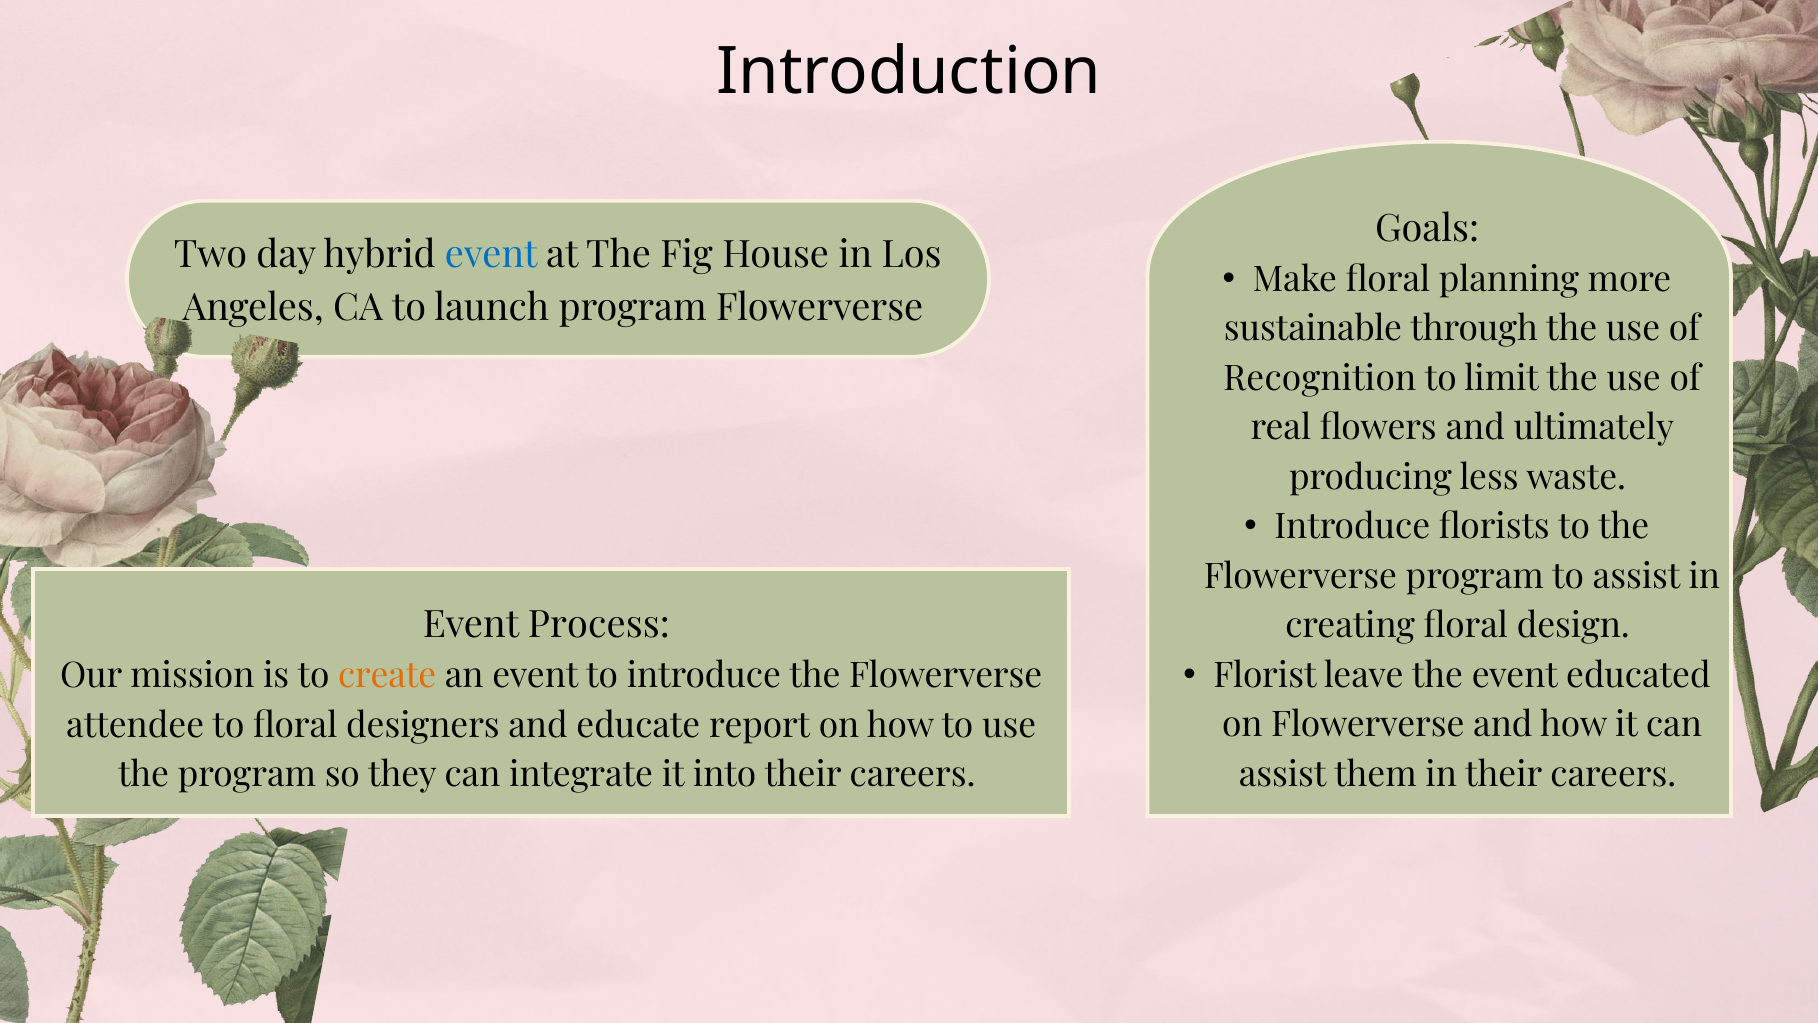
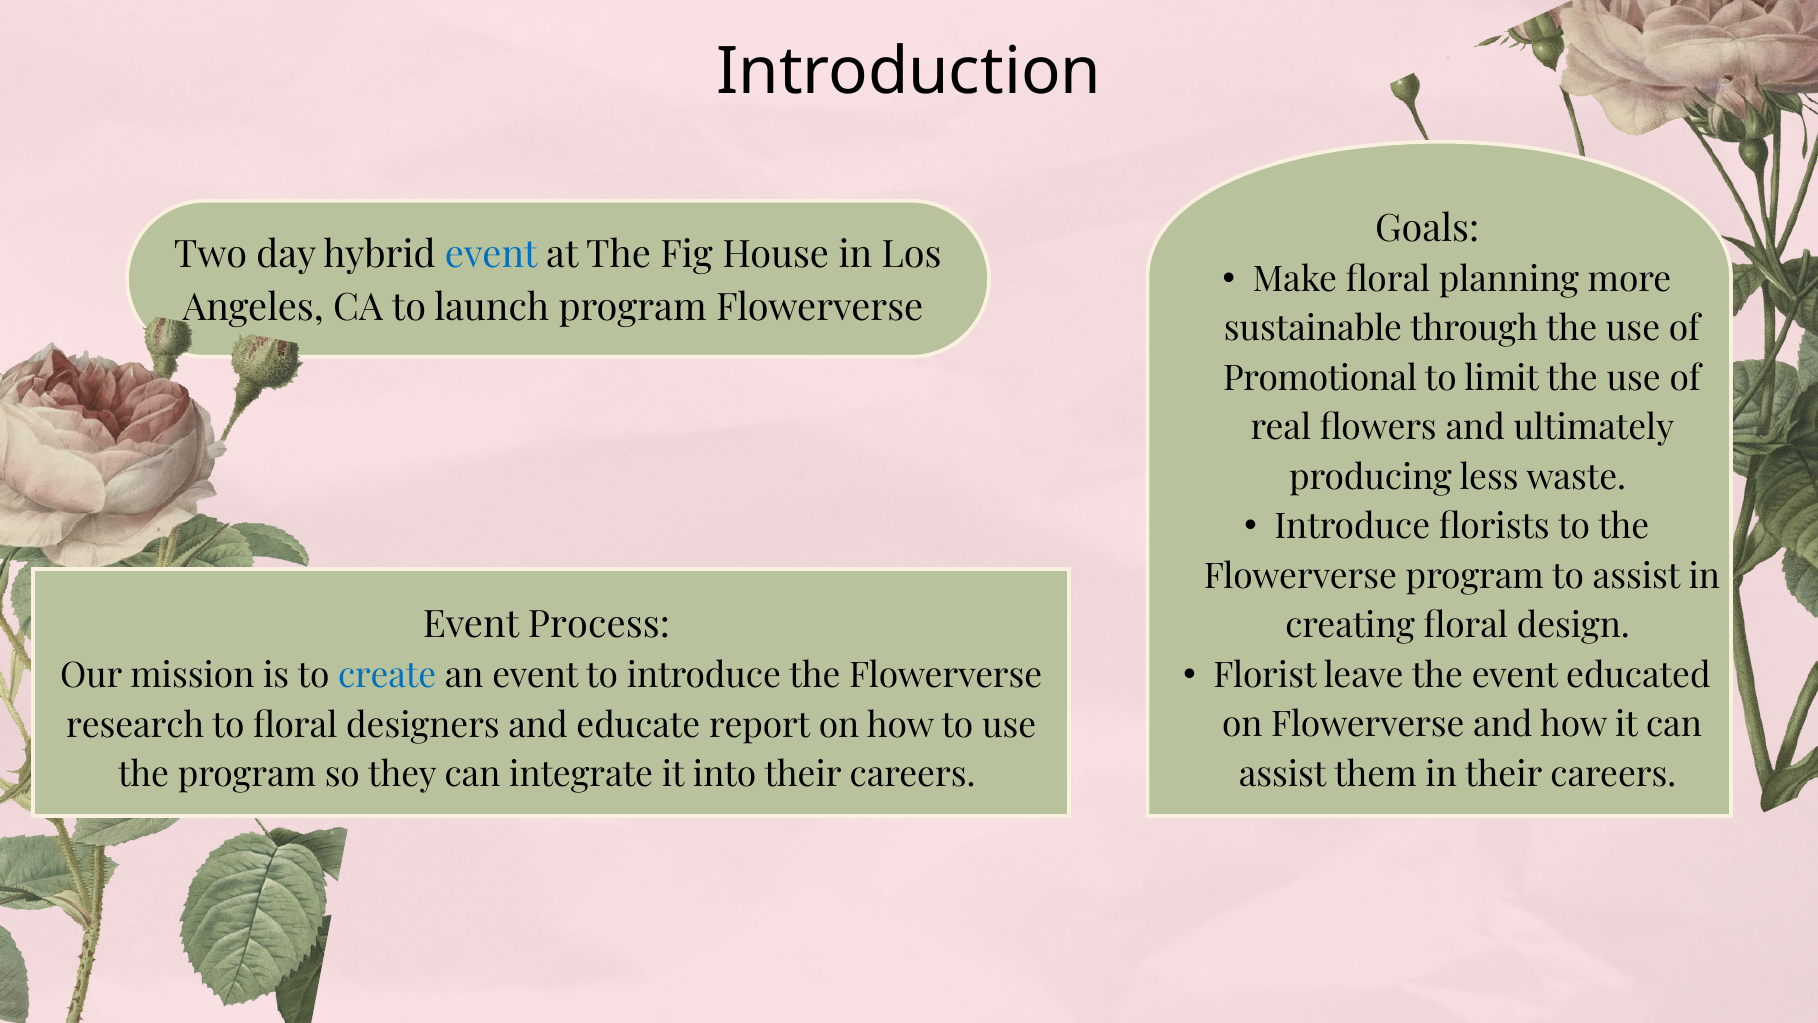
Recognition: Recognition -> Promotional
create colour: orange -> blue
attendee: attendee -> research
